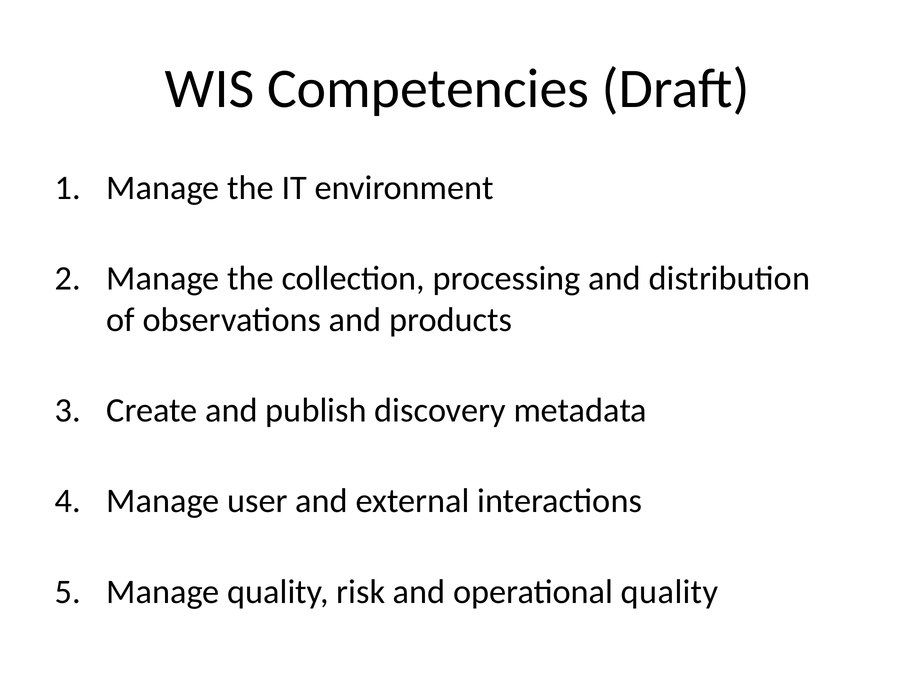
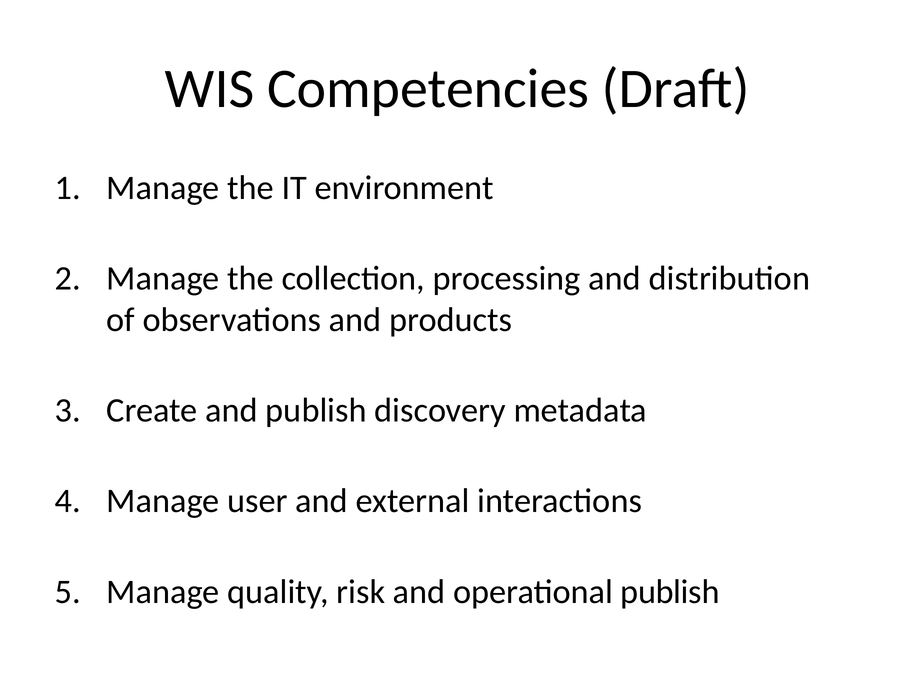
operational quality: quality -> publish
